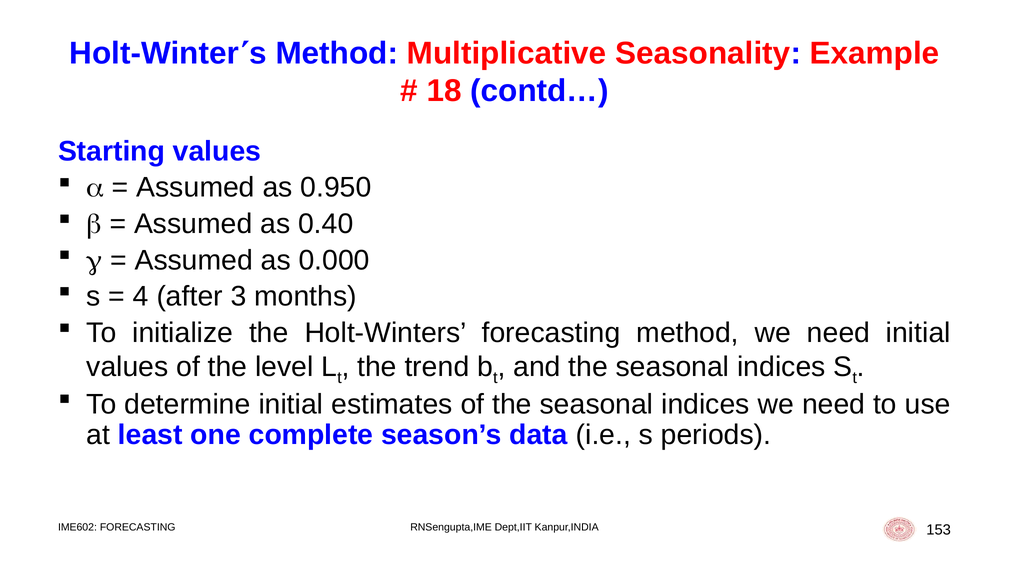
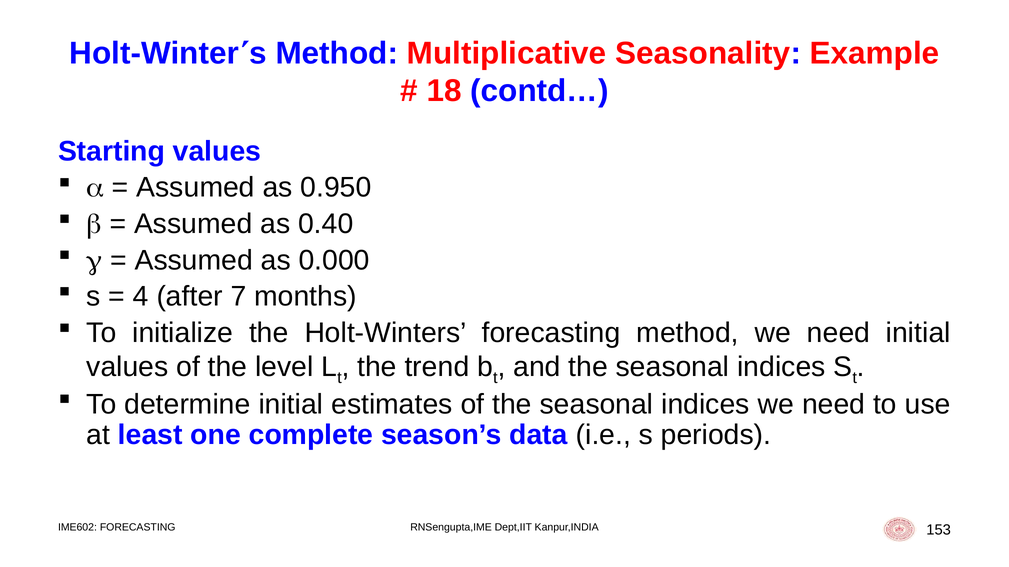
3: 3 -> 7
